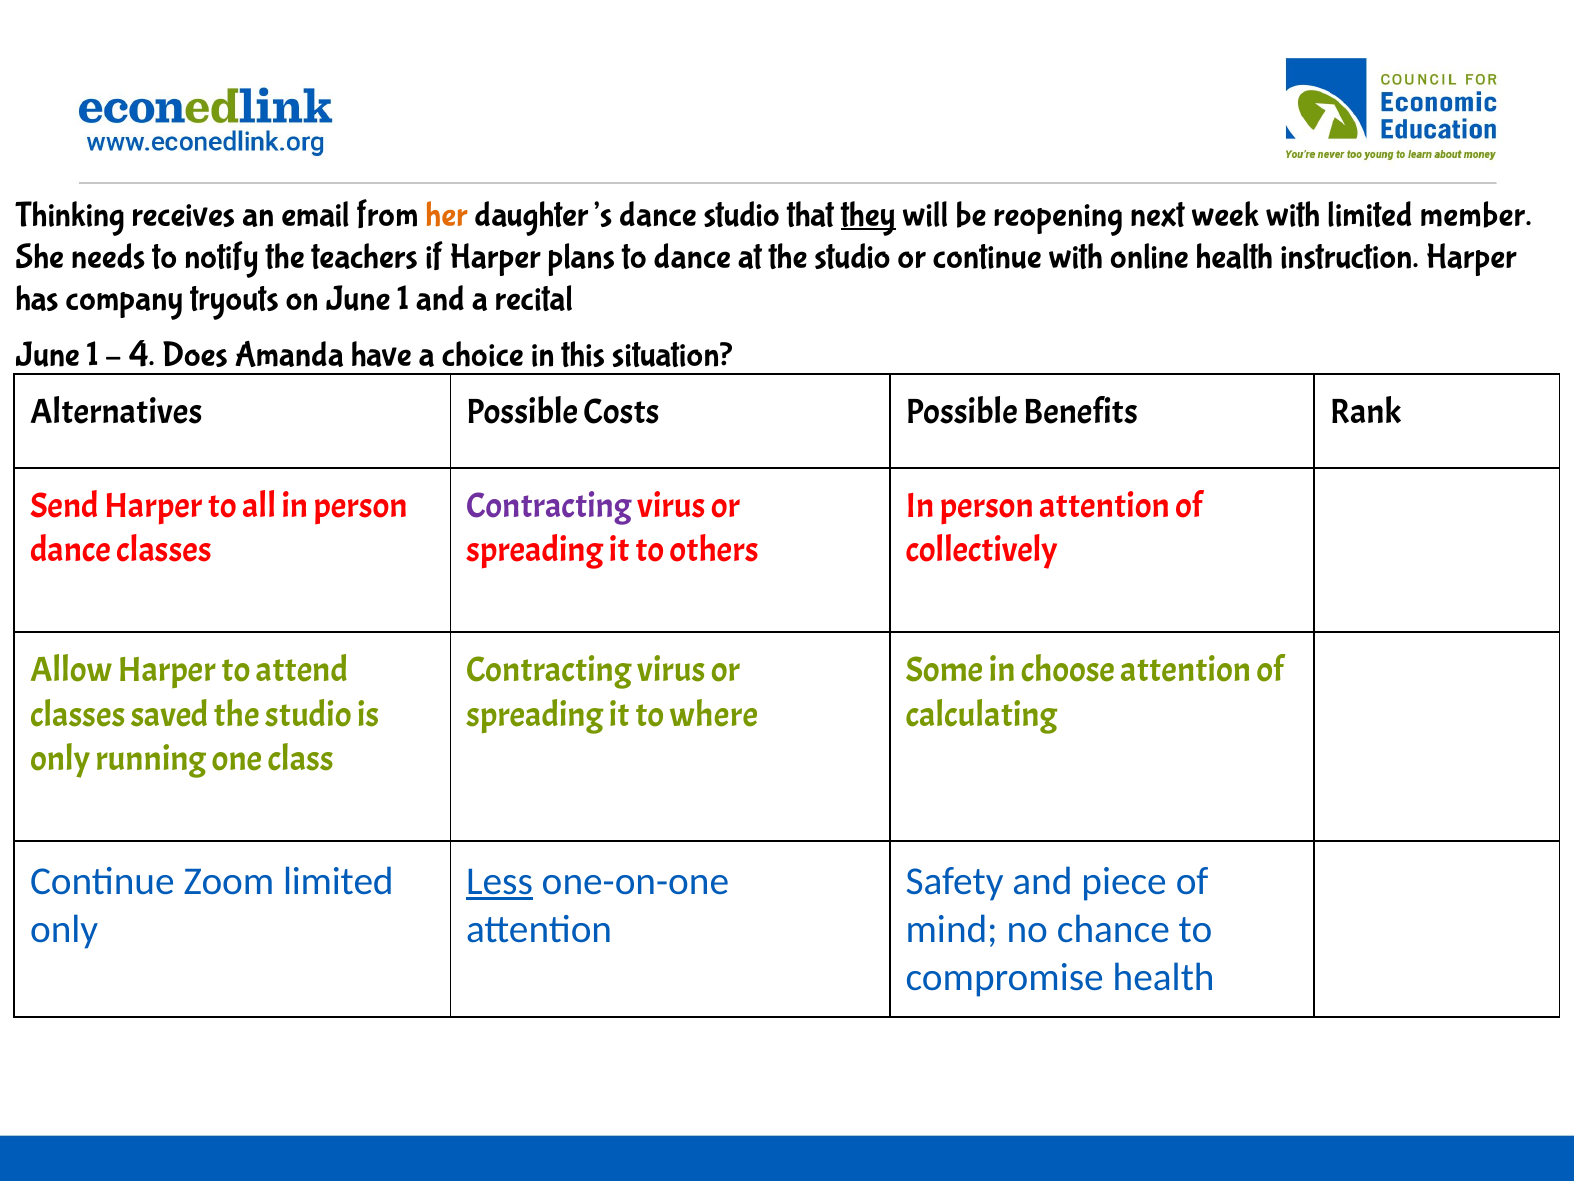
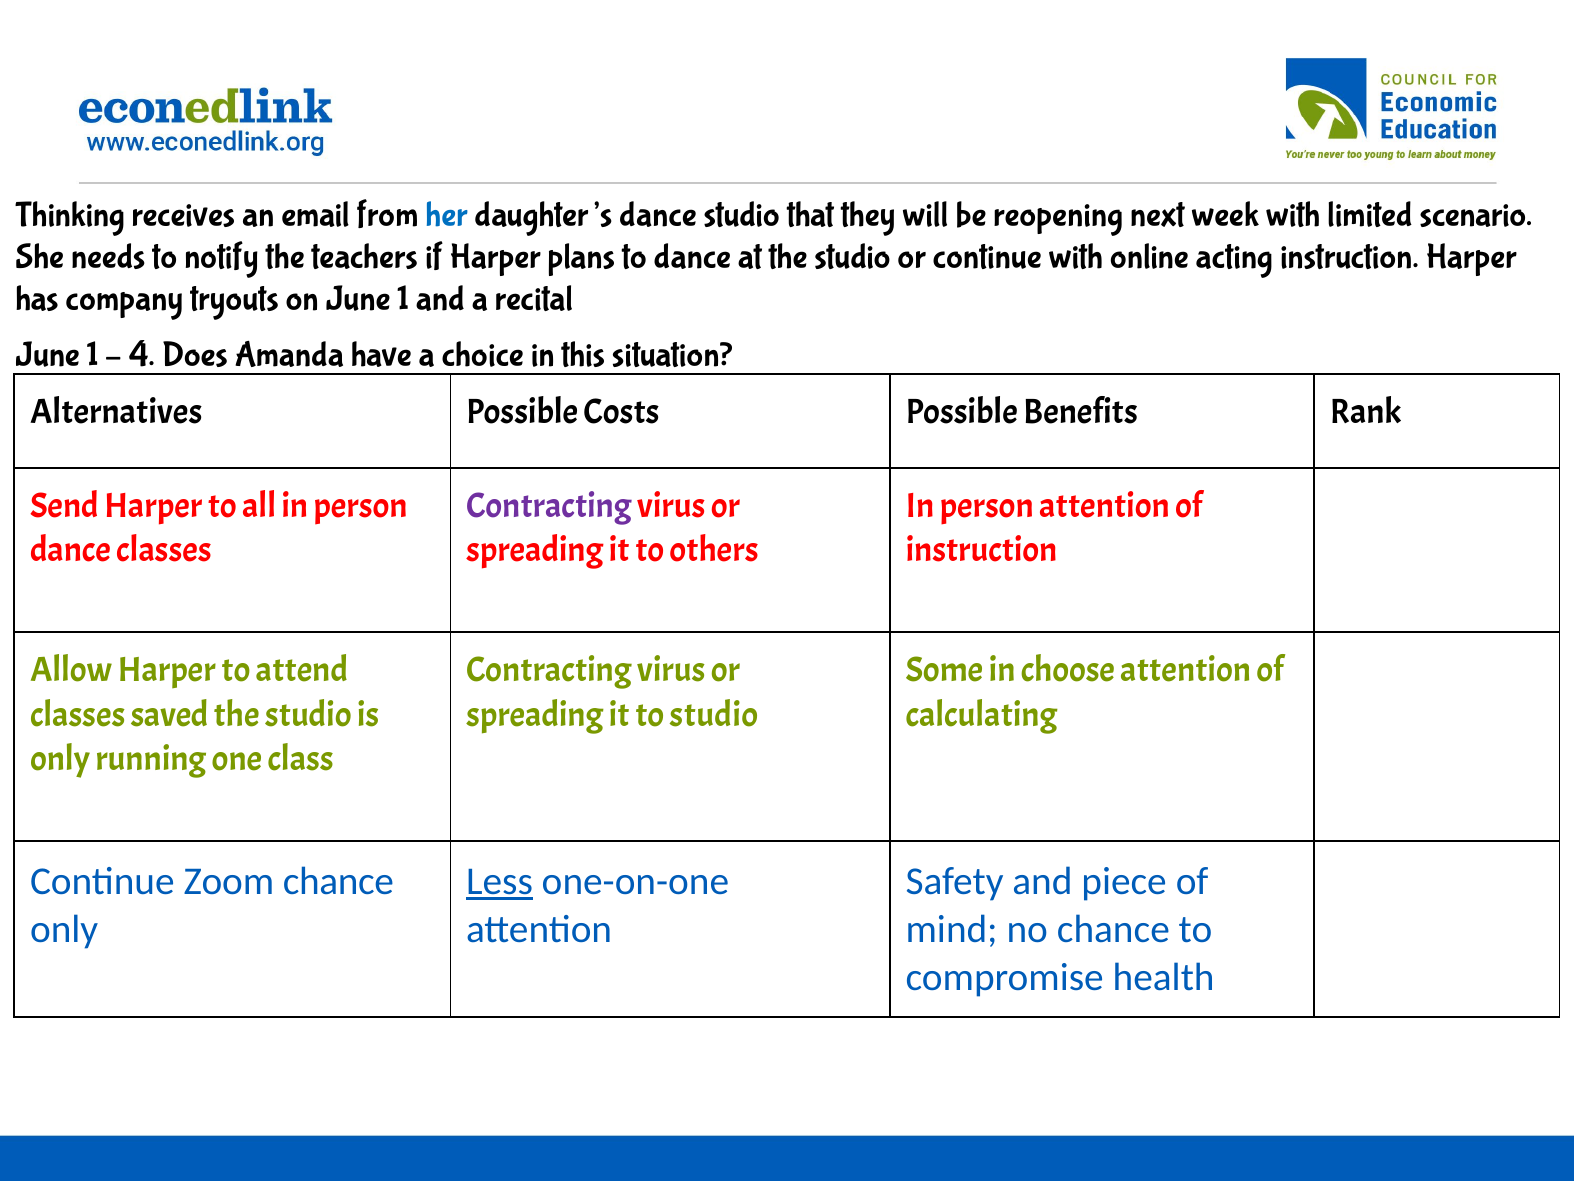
her colour: orange -> blue
they underline: present -> none
member: member -> scenario
online health: health -> acting
collectively at (982, 550): collectively -> instruction
to where: where -> studio
Zoom limited: limited -> chance
